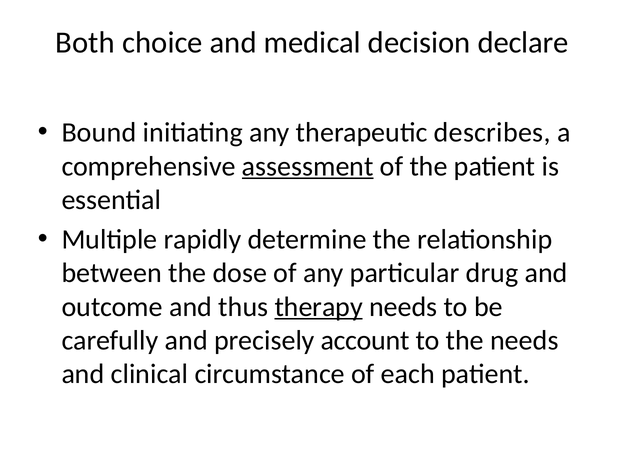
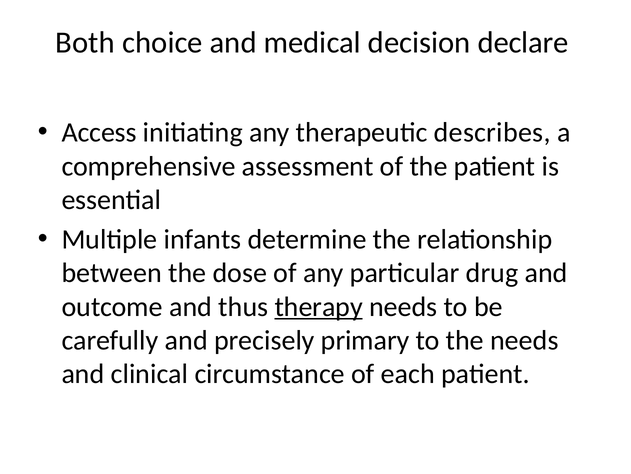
Bound: Bound -> Access
assessment underline: present -> none
rapidly: rapidly -> infants
account: account -> primary
